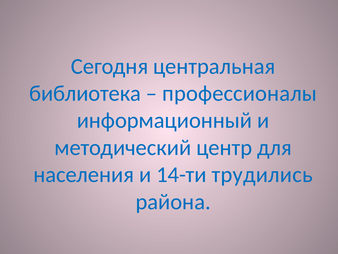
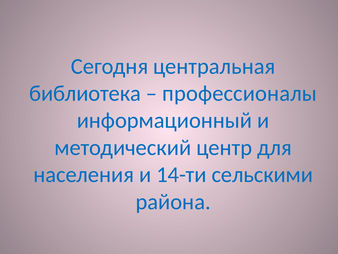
трудились: трудились -> сельскими
